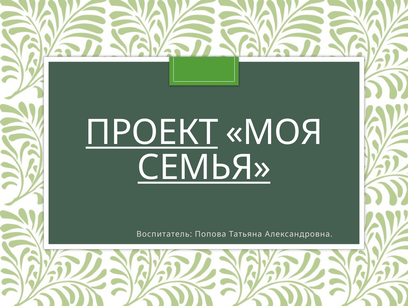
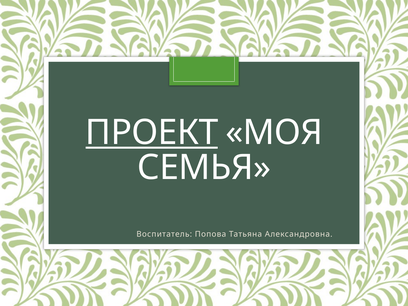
СЕМЬЯ underline: present -> none
